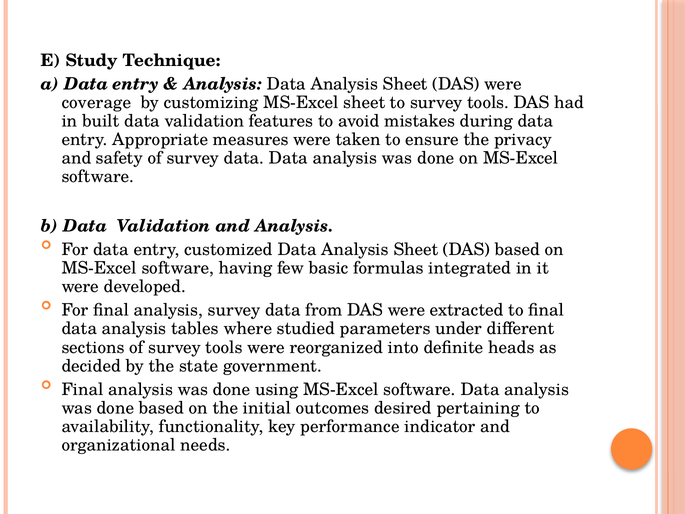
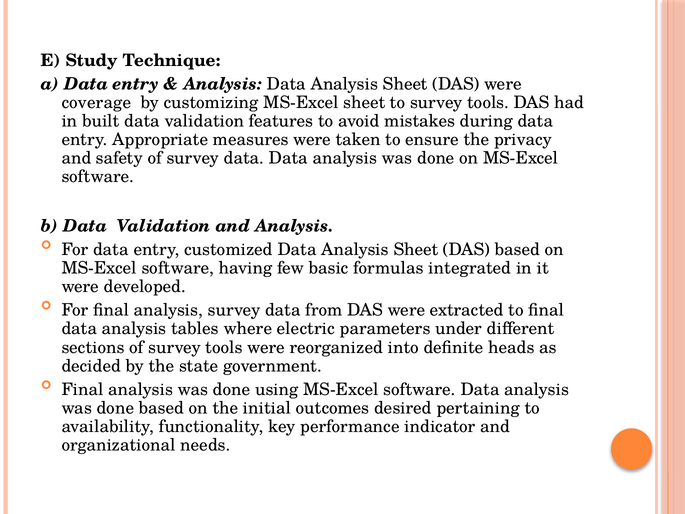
studied: studied -> electric
